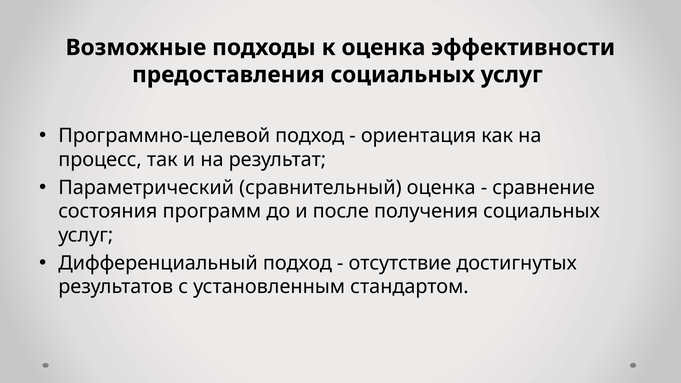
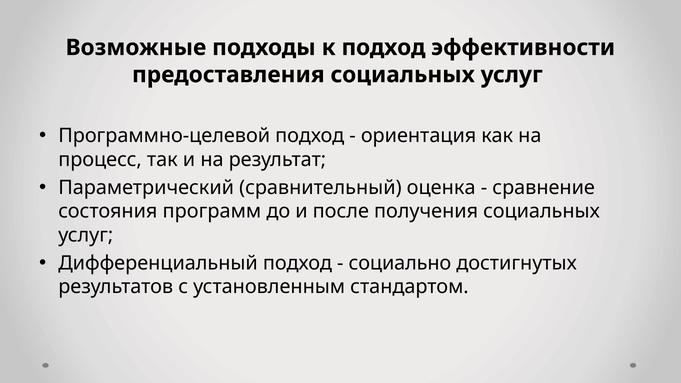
к оценка: оценка -> подход
отсутствие: отсутствие -> социально
